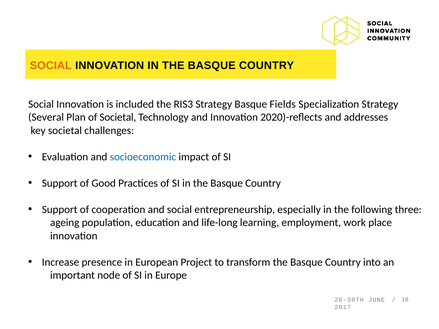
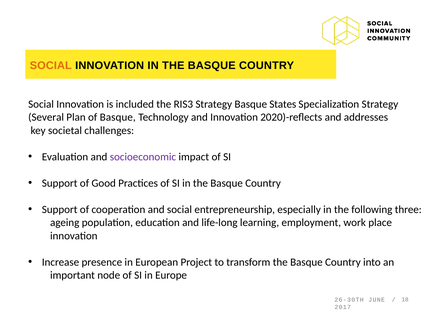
Fields: Fields -> States
of Societal: Societal -> Basque
socioeconomic colour: blue -> purple
